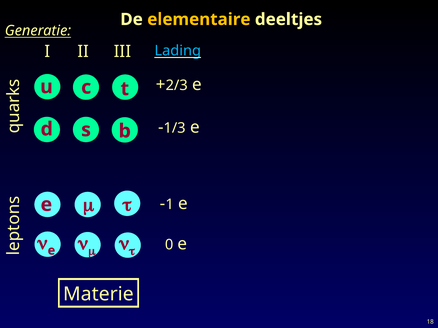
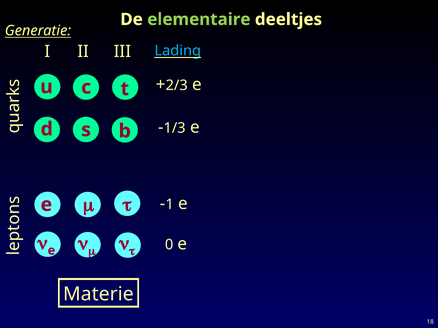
elementaire colour: yellow -> light green
